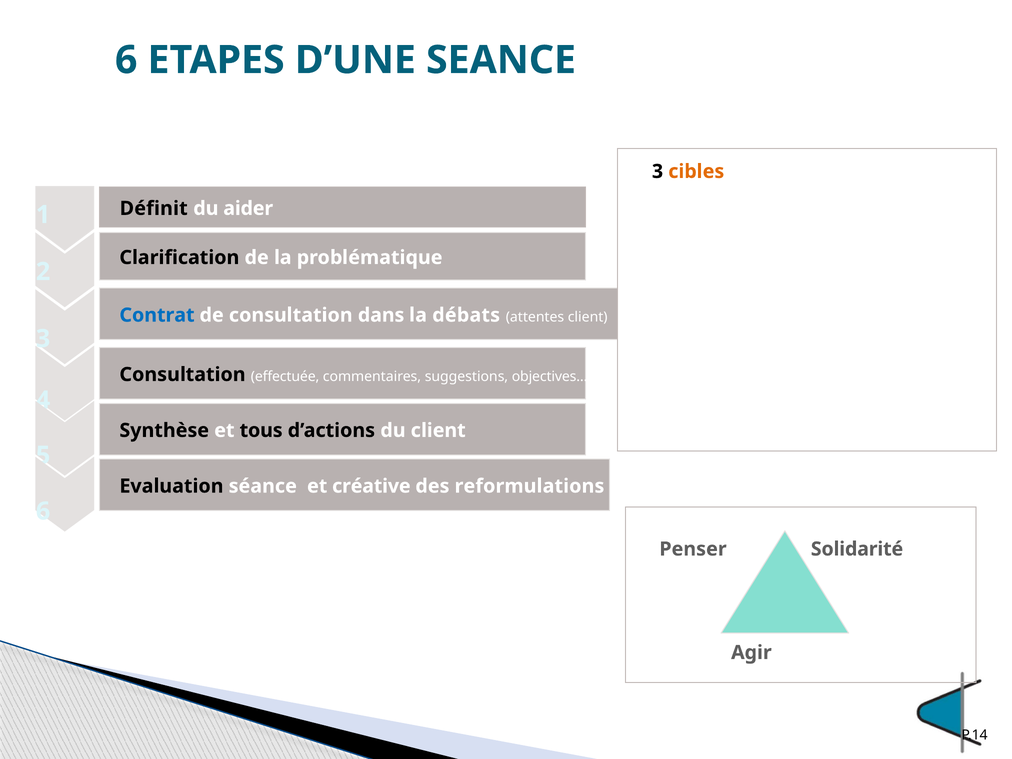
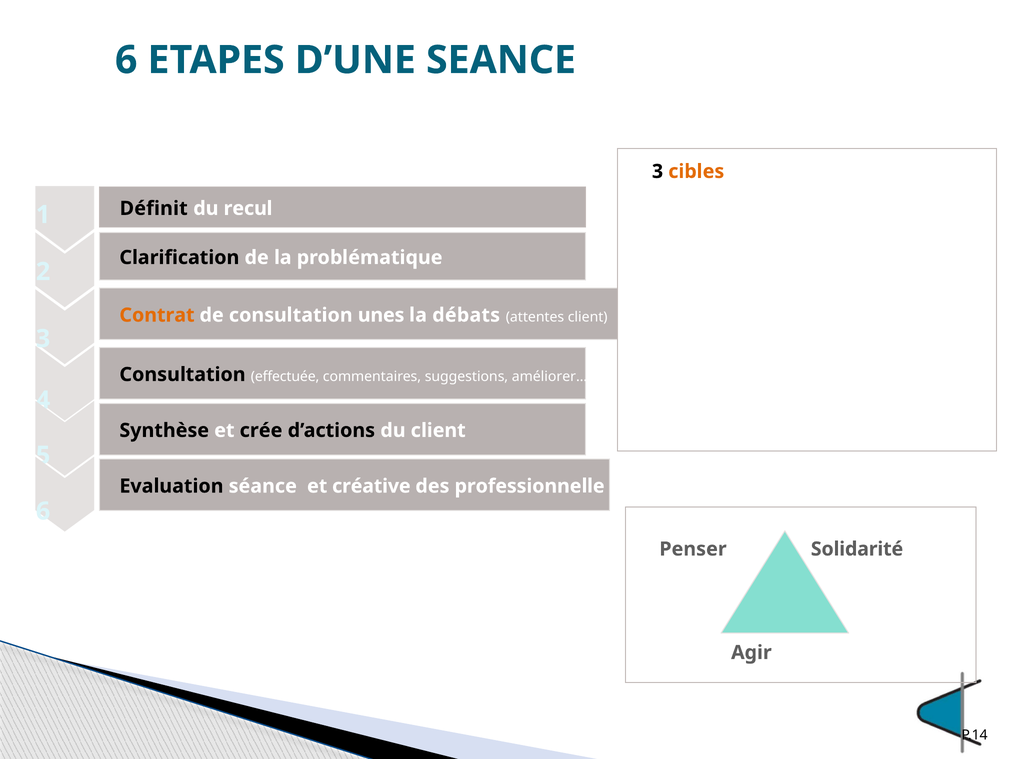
aider: aider -> recul
Contrat colour: blue -> orange
dans: dans -> unes
objectives…: objectives… -> améliorer…
tous: tous -> crée
reformulations: reformulations -> professionnelle
